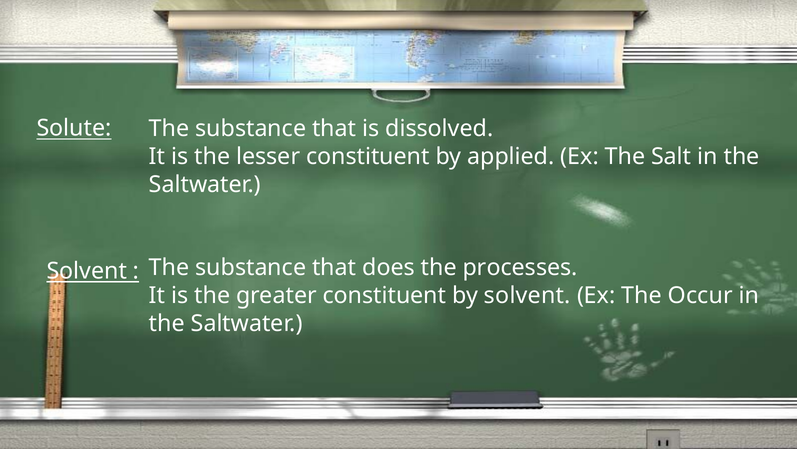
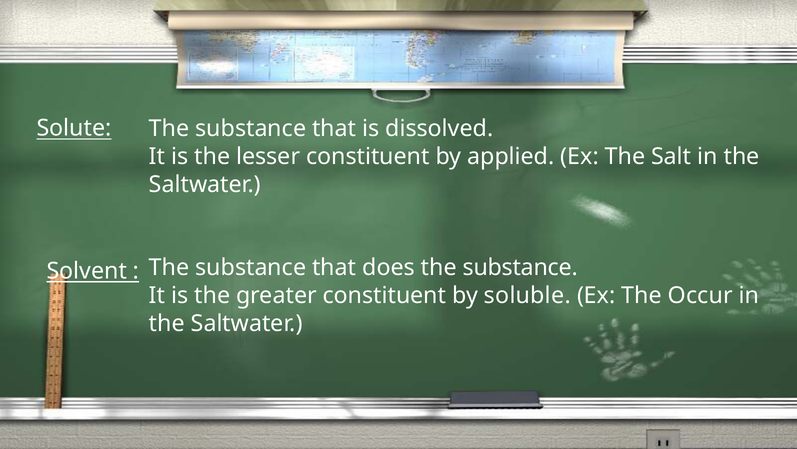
does the processes: processes -> substance
by solvent: solvent -> soluble
